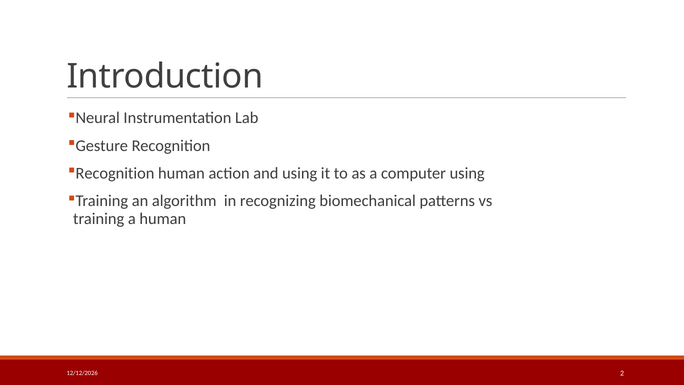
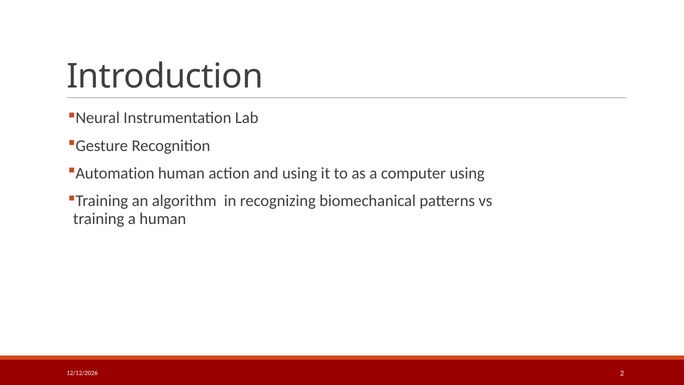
Recognition at (115, 173): Recognition -> Automation
